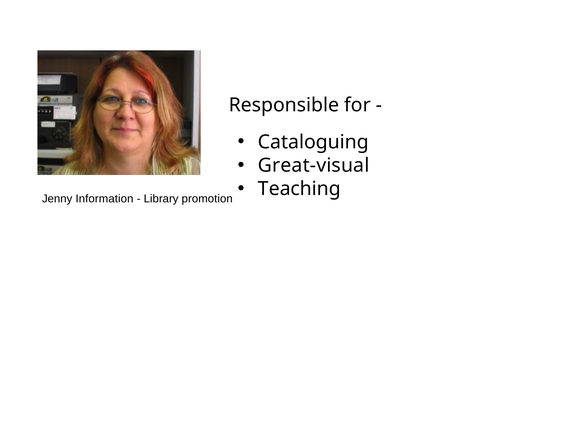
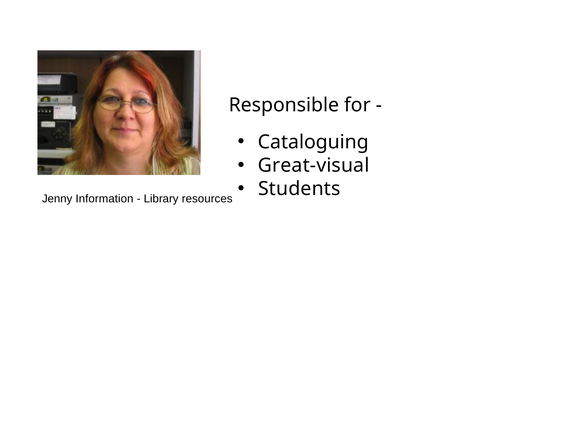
Teaching: Teaching -> Students
promotion: promotion -> resources
